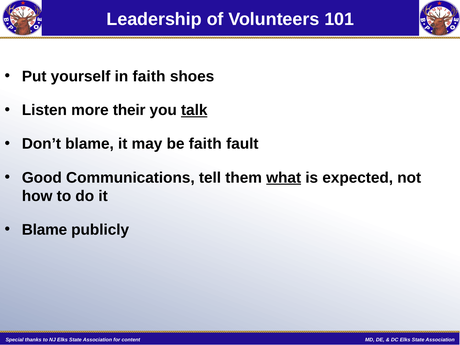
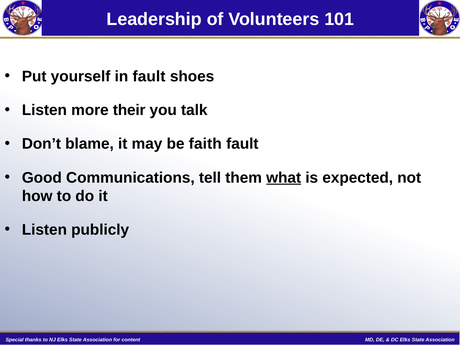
in faith: faith -> fault
talk underline: present -> none
Blame at (44, 230): Blame -> Listen
